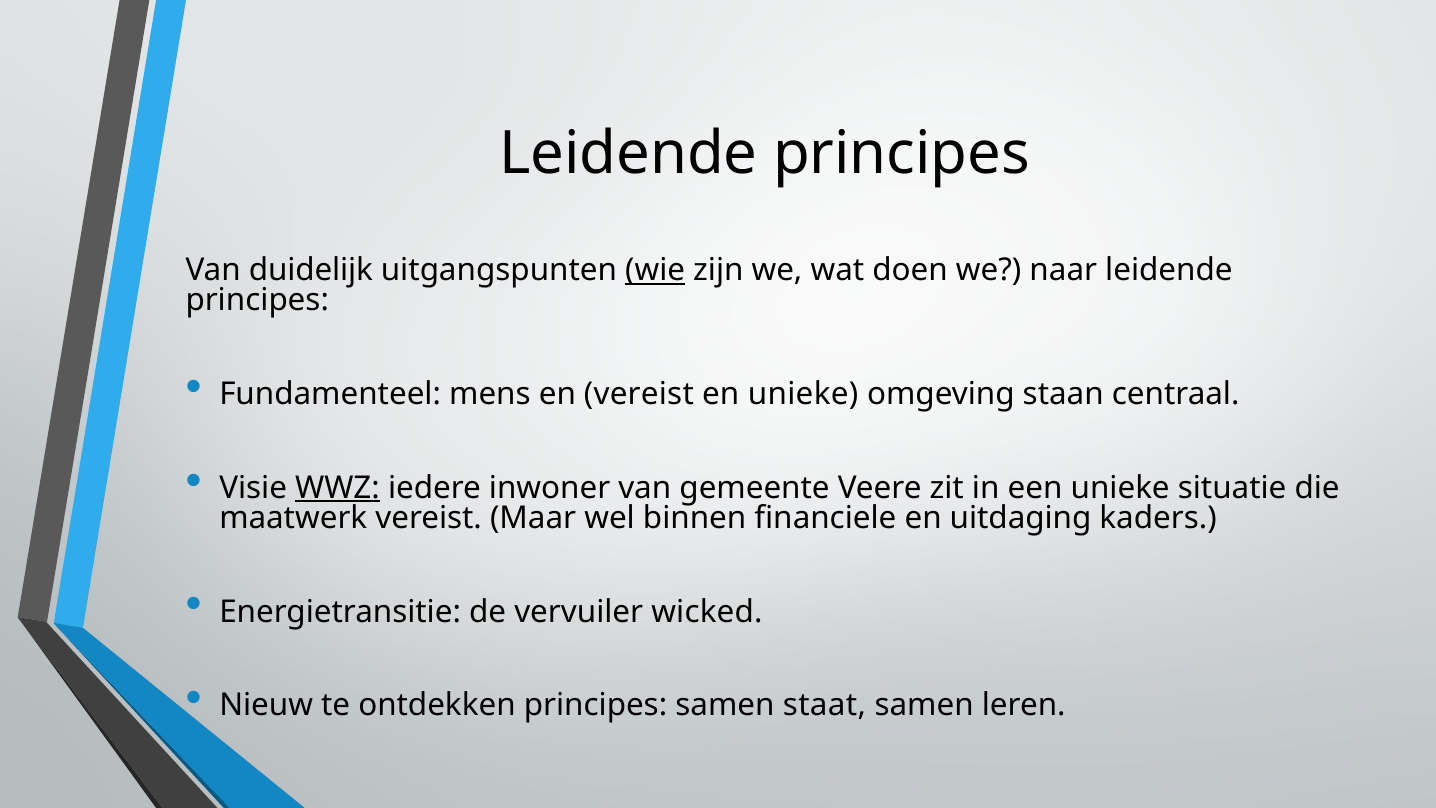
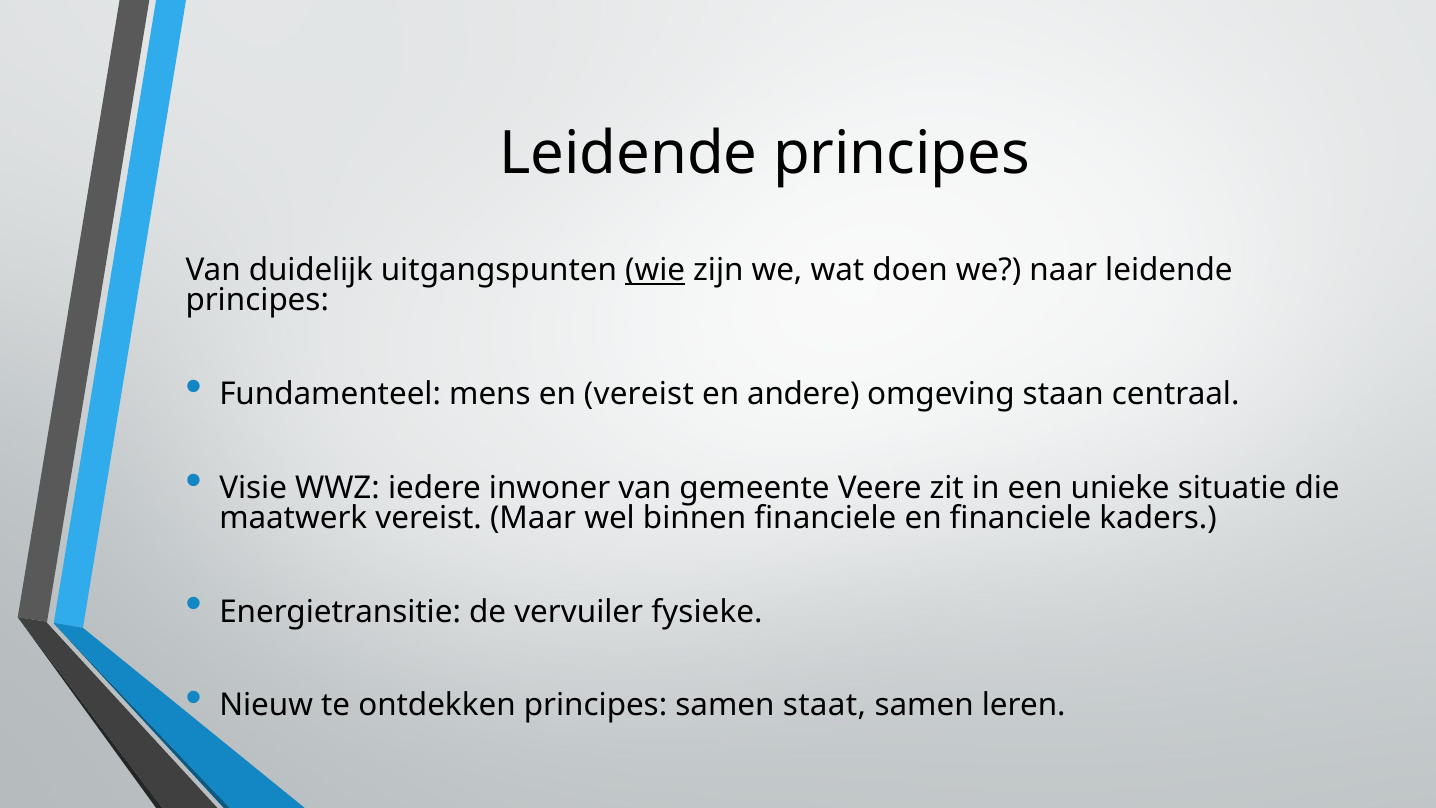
en unieke: unieke -> andere
WWZ underline: present -> none
en uitdaging: uitdaging -> financiele
wicked: wicked -> fysieke
